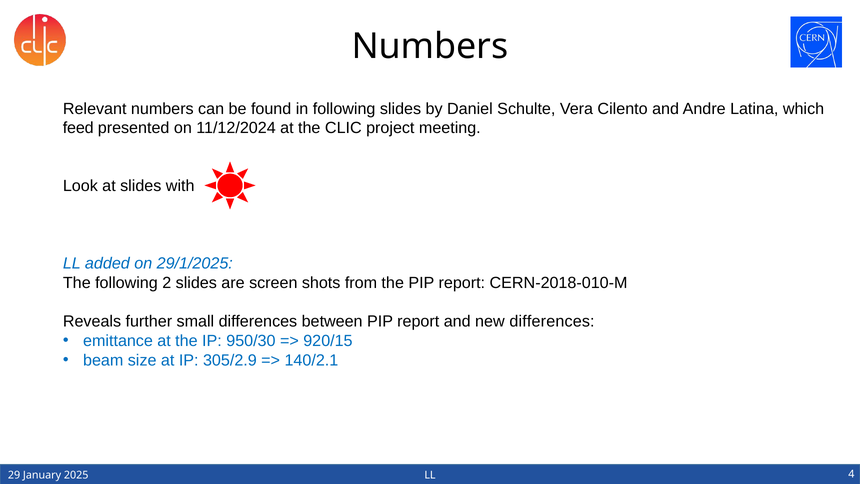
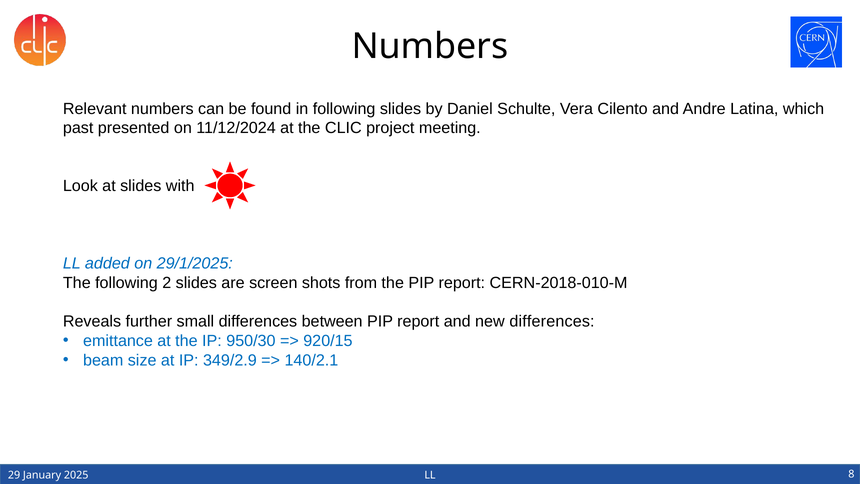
feed: feed -> past
305/2.9: 305/2.9 -> 349/2.9
4: 4 -> 8
